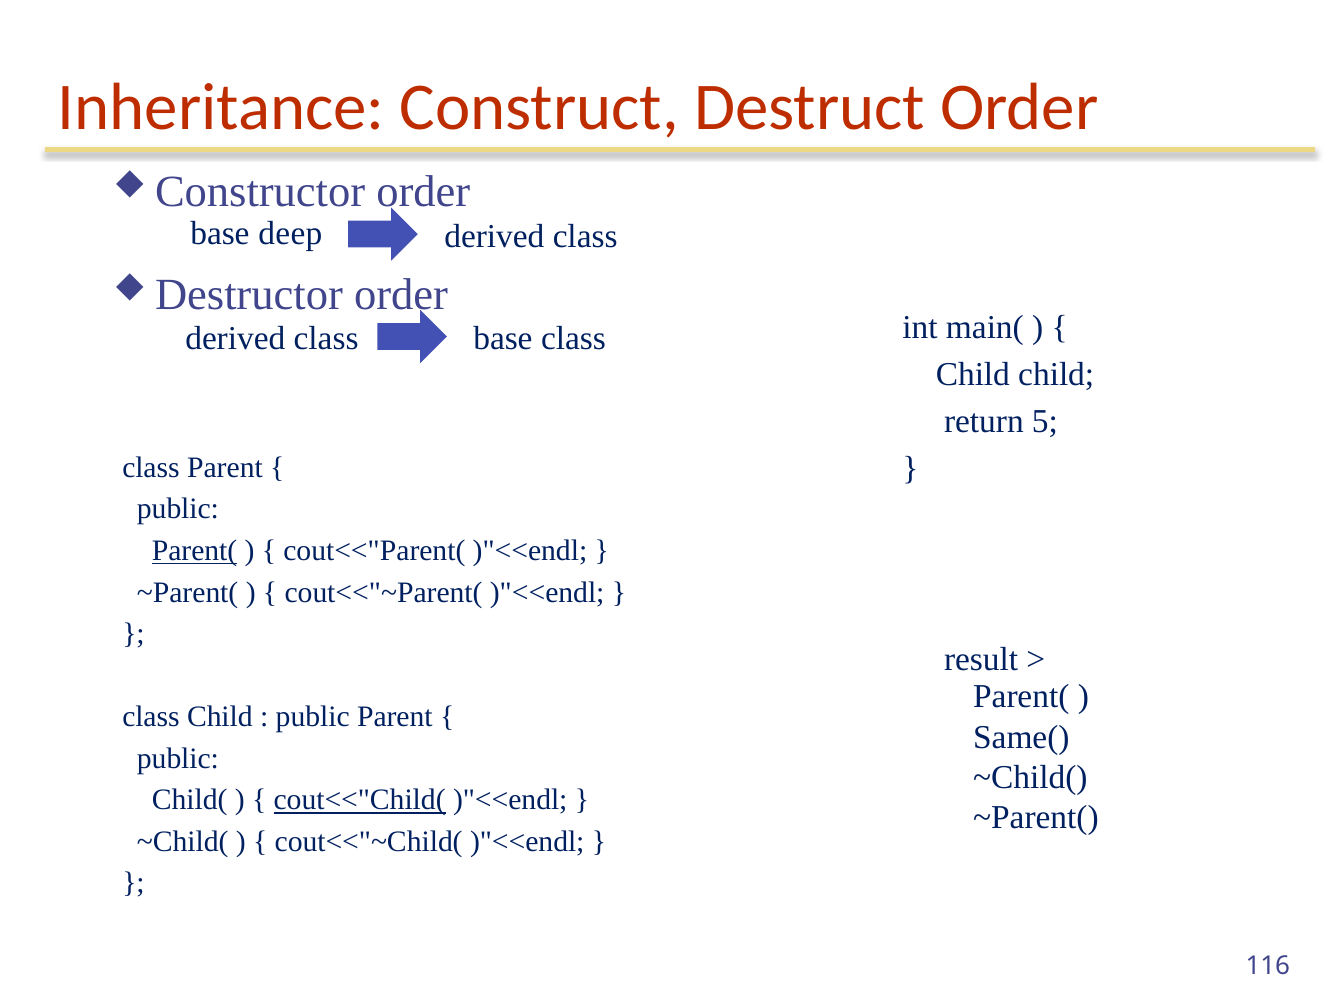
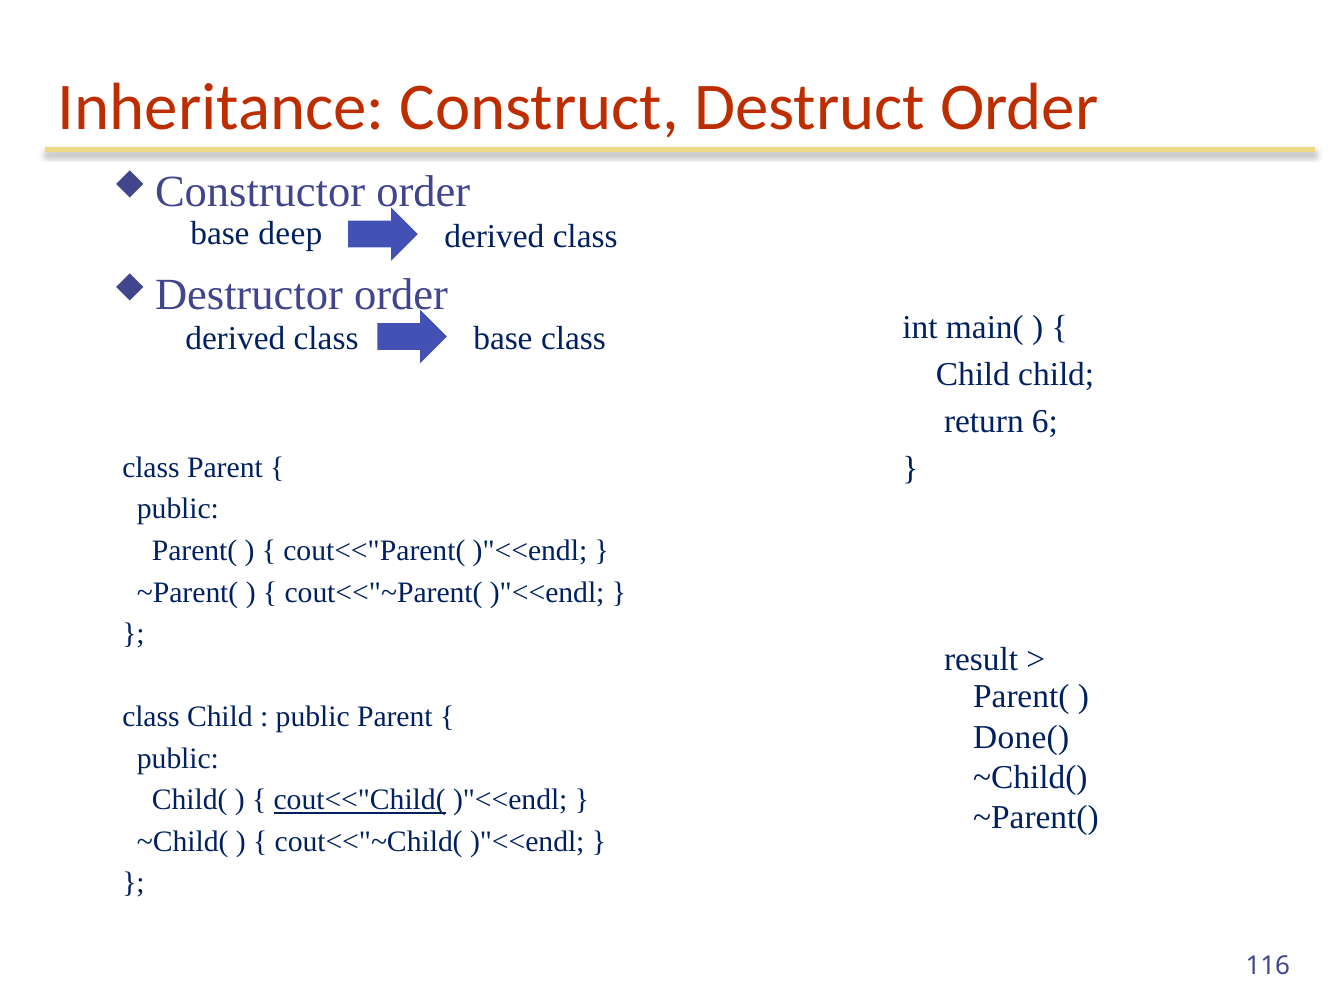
5: 5 -> 6
Parent( at (195, 551) underline: present -> none
Same(: Same( -> Done(
